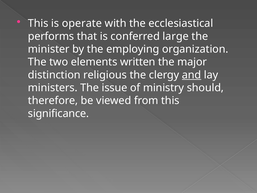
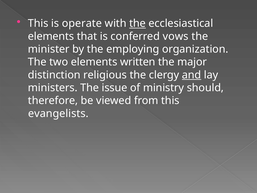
the at (137, 23) underline: none -> present
performs at (51, 36): performs -> elements
large: large -> vows
significance: significance -> evangelists
